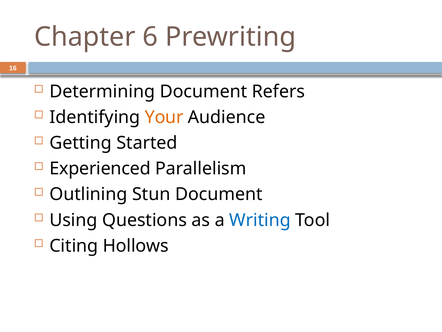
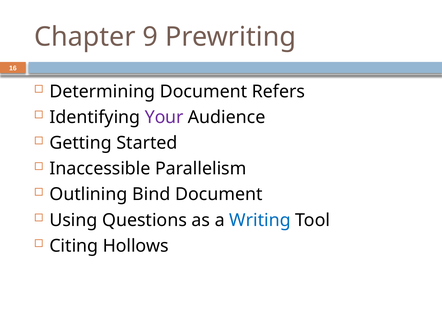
6: 6 -> 9
Your colour: orange -> purple
Experienced: Experienced -> Inaccessible
Stun: Stun -> Bind
